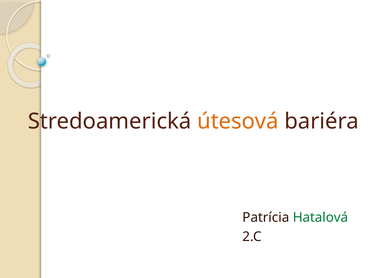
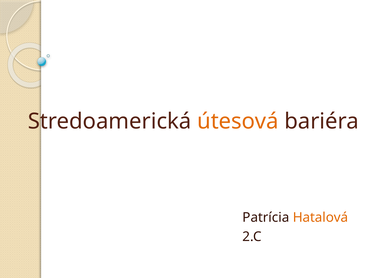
Hatalová colour: green -> orange
